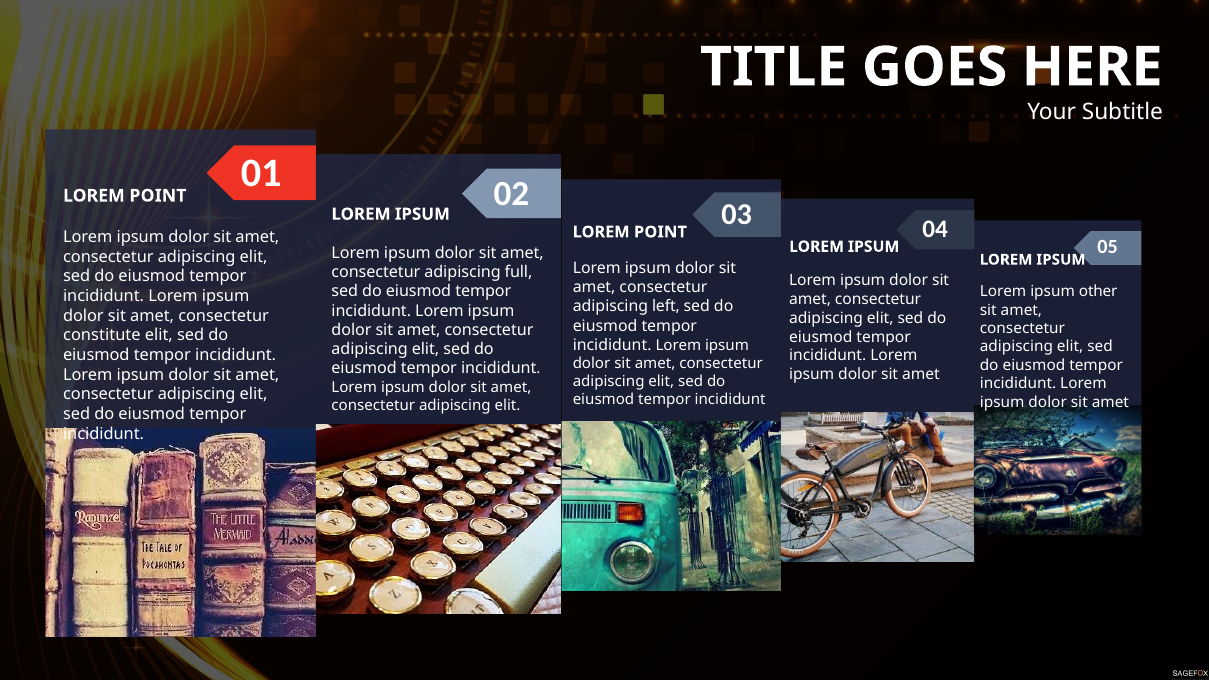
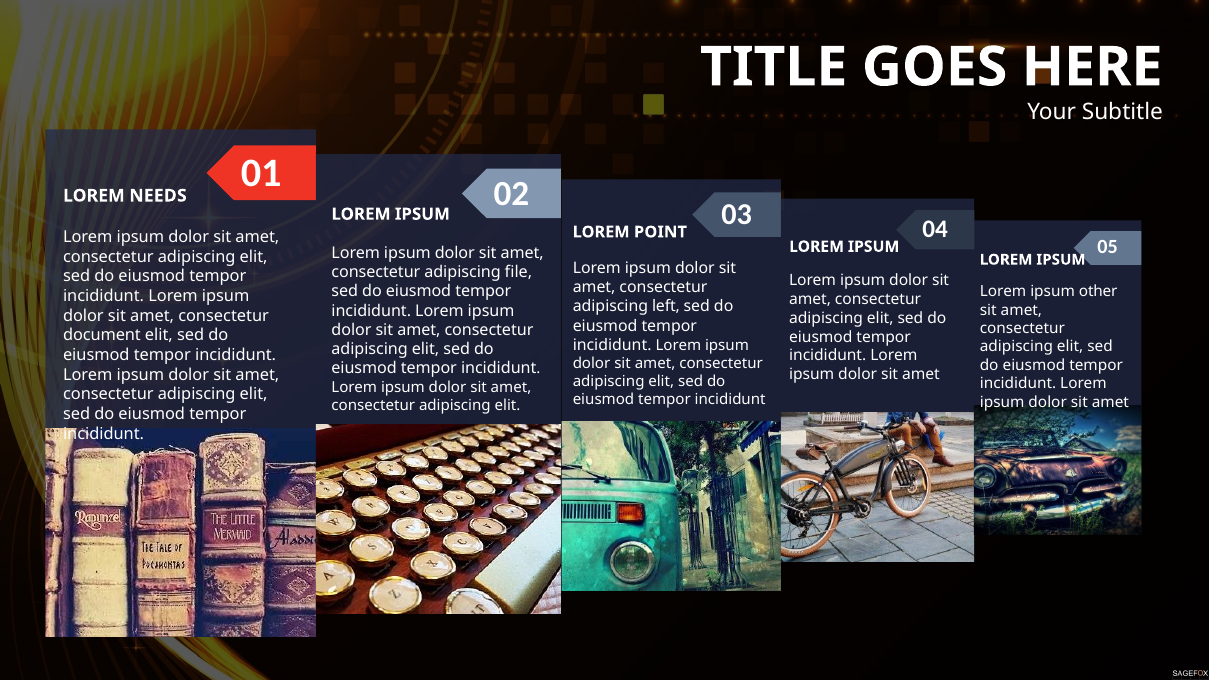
POINT at (158, 196): POINT -> NEEDS
full: full -> file
constitute: constitute -> document
